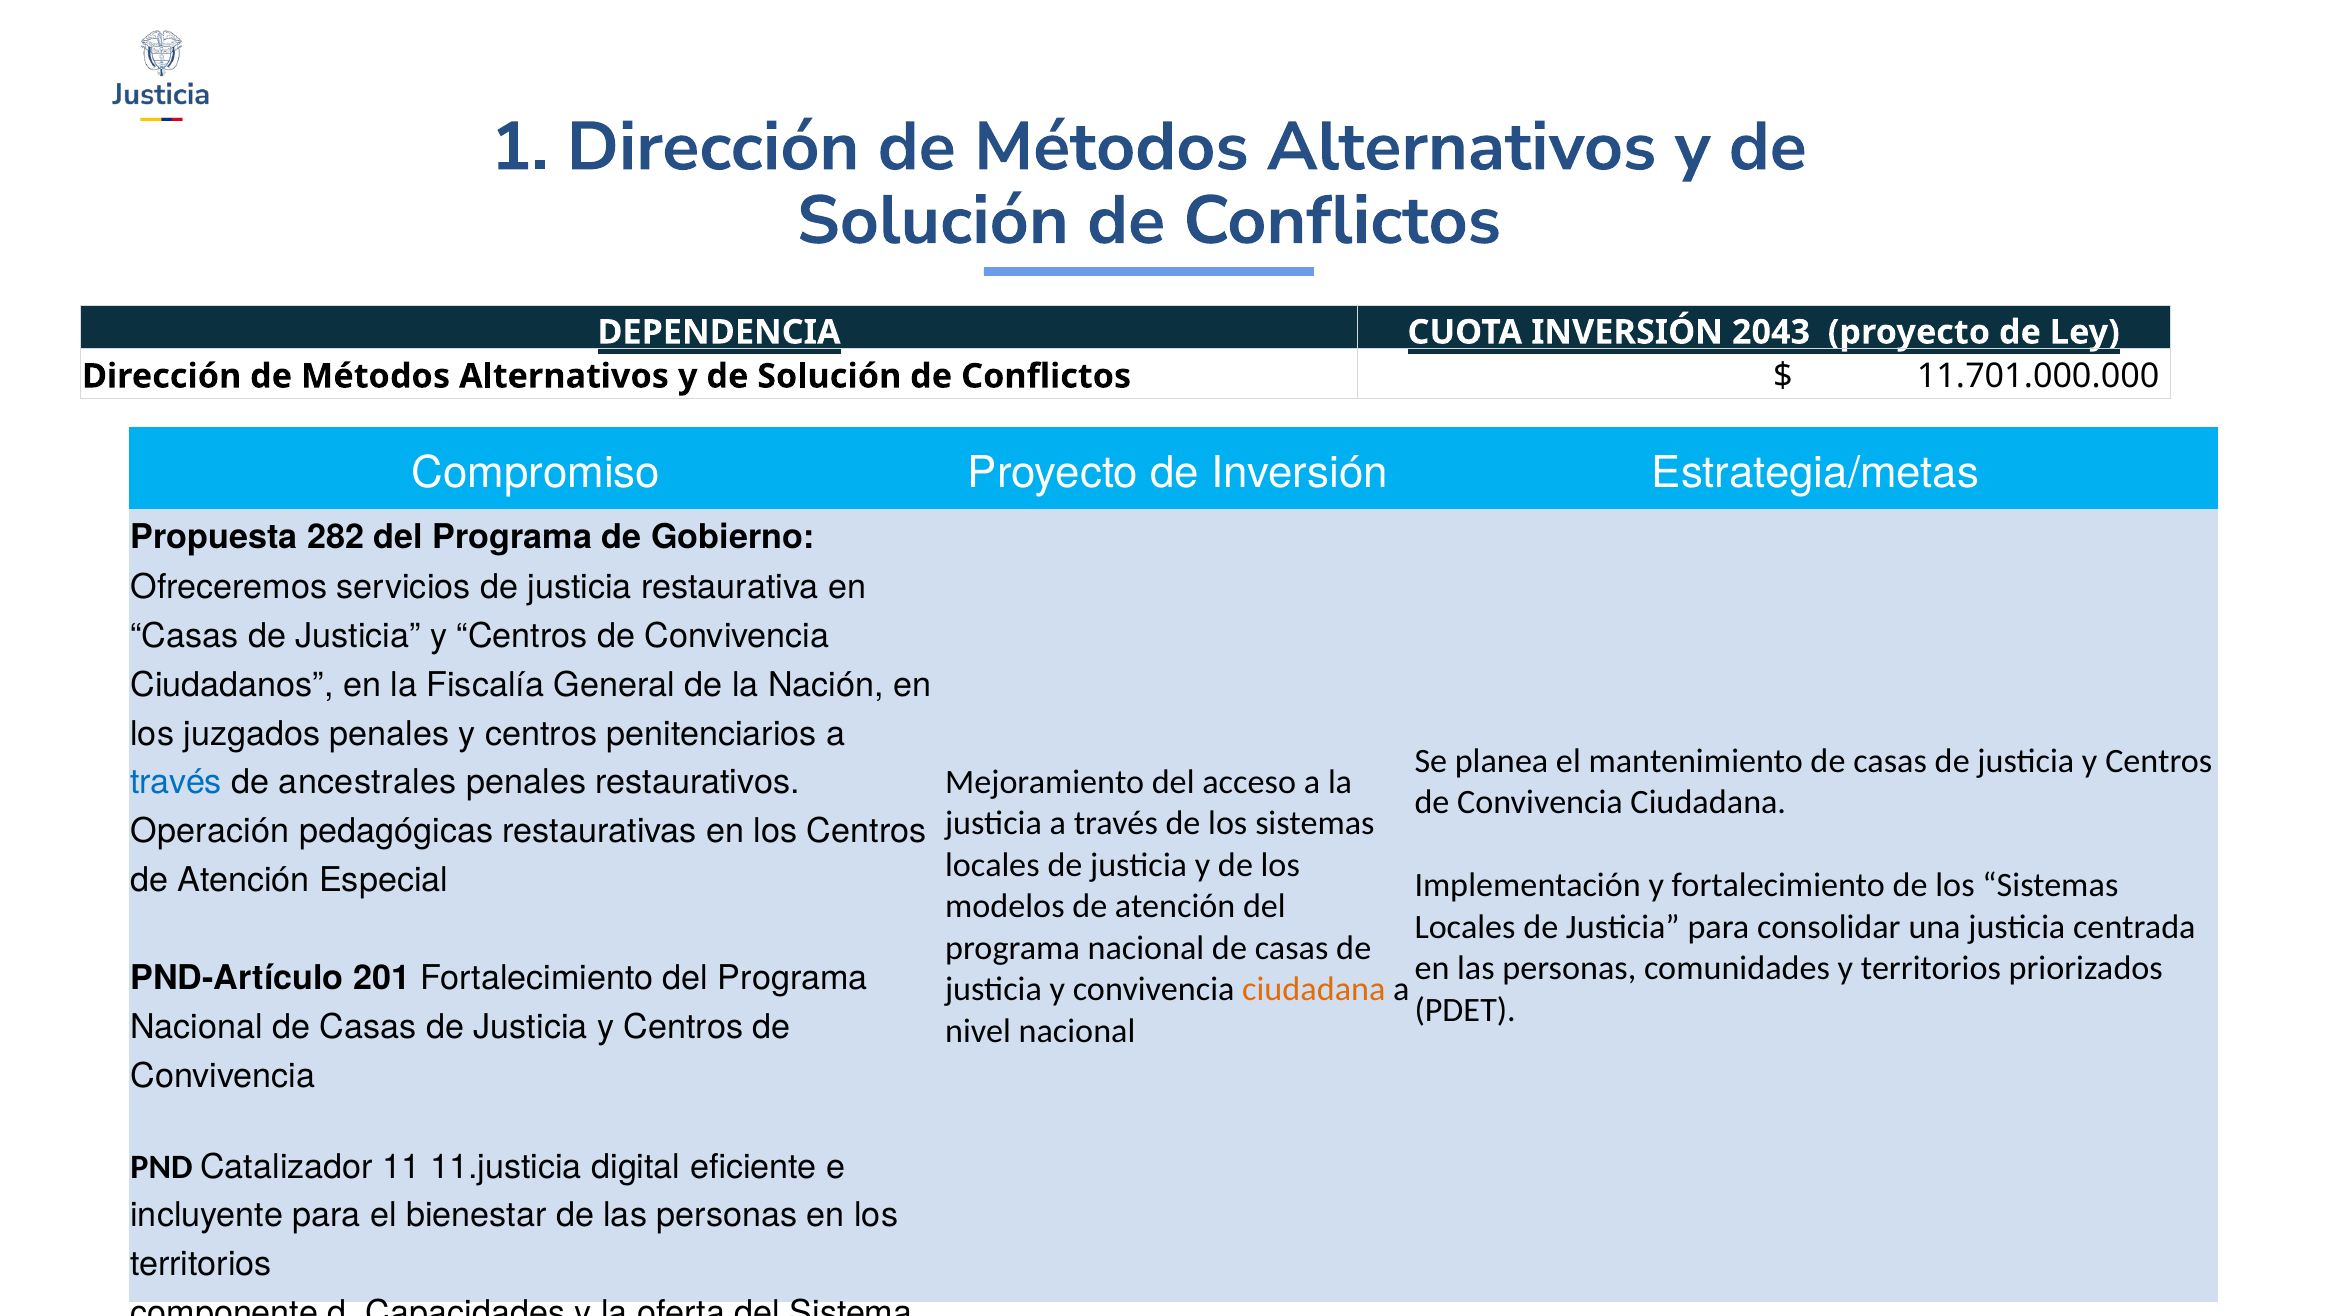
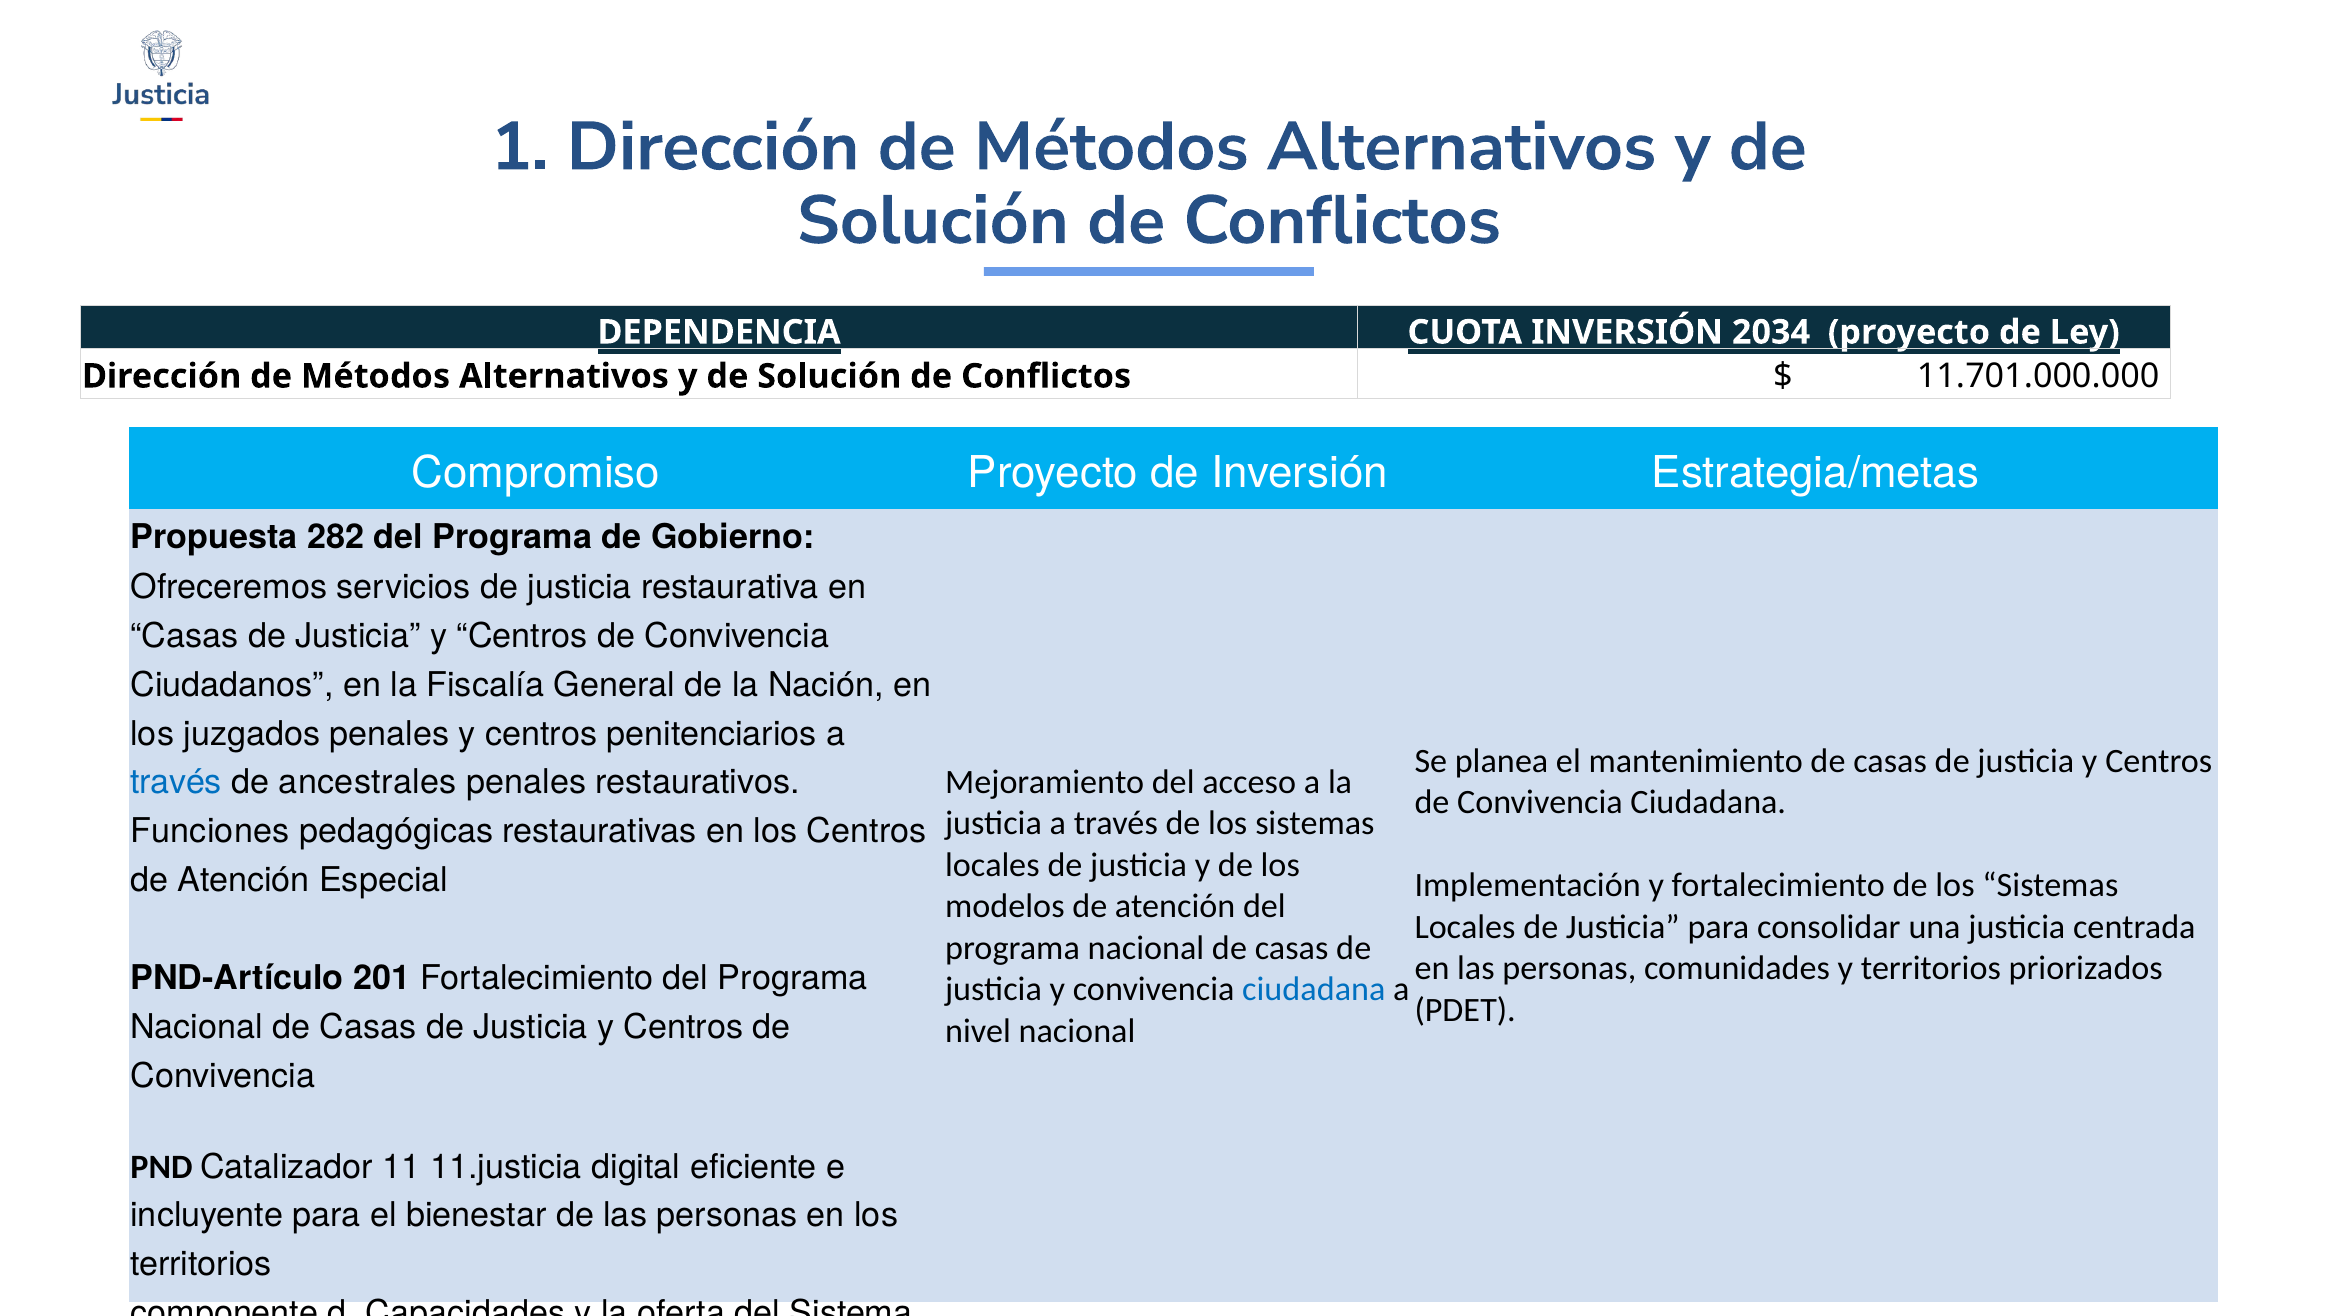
2043: 2043 -> 2034
Operación: Operación -> Funciones
ciudadana at (1314, 990) colour: orange -> blue
